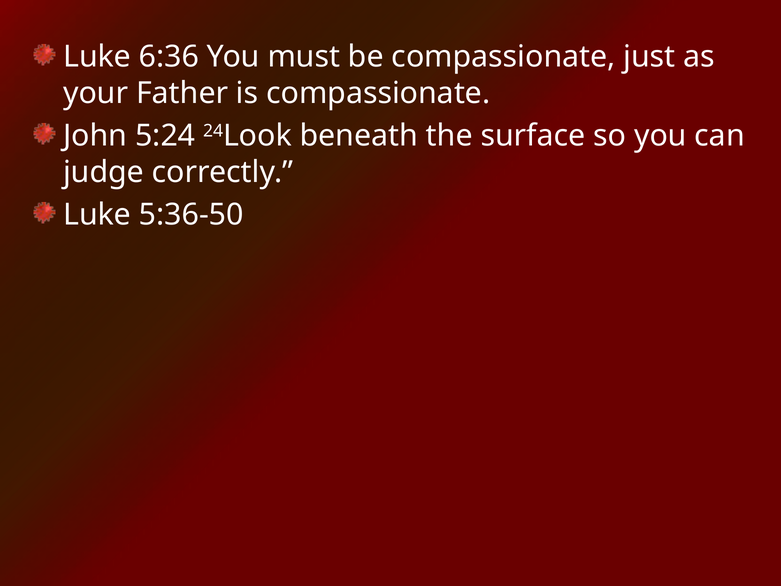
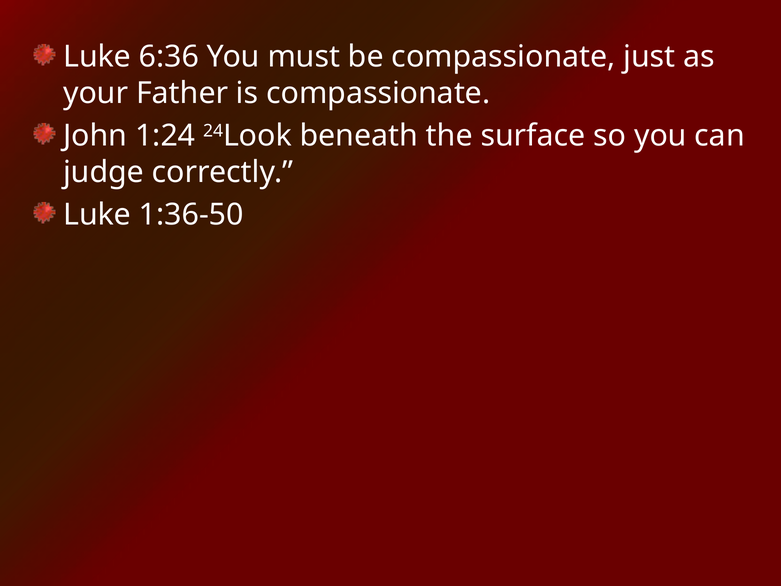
5:24: 5:24 -> 1:24
5:36-50: 5:36-50 -> 1:36-50
